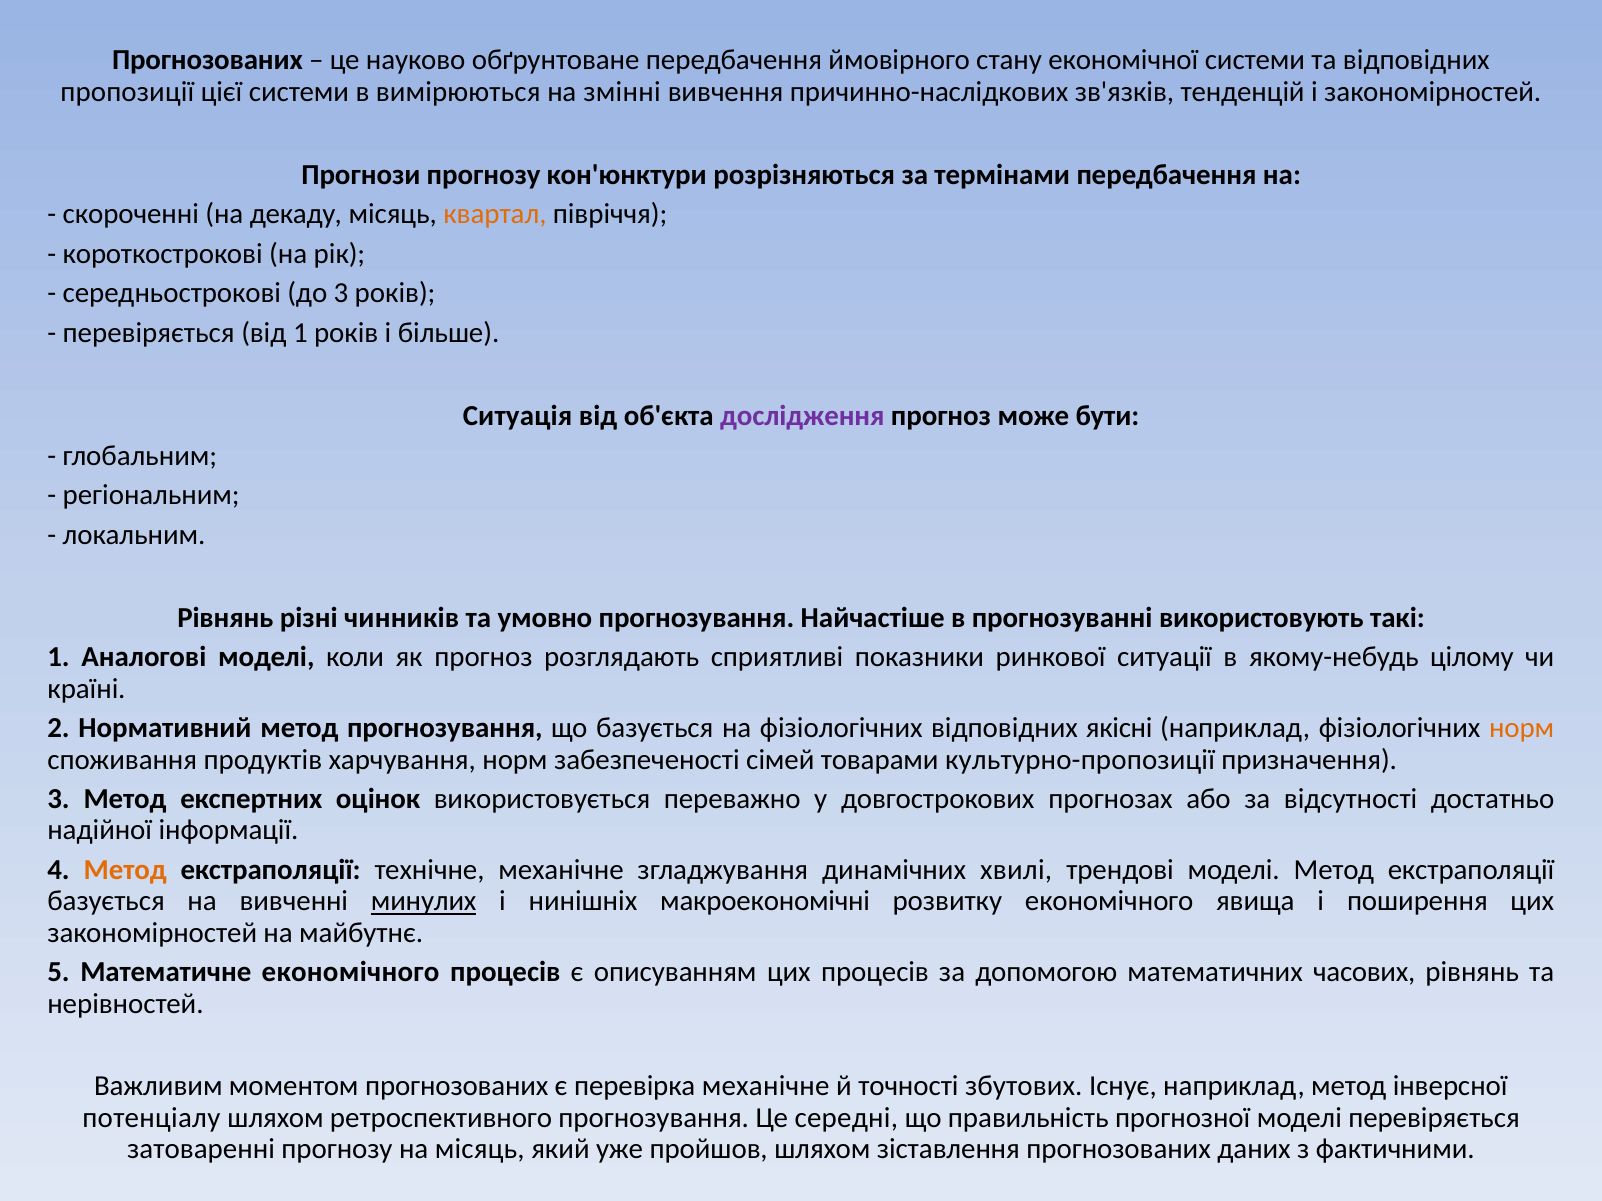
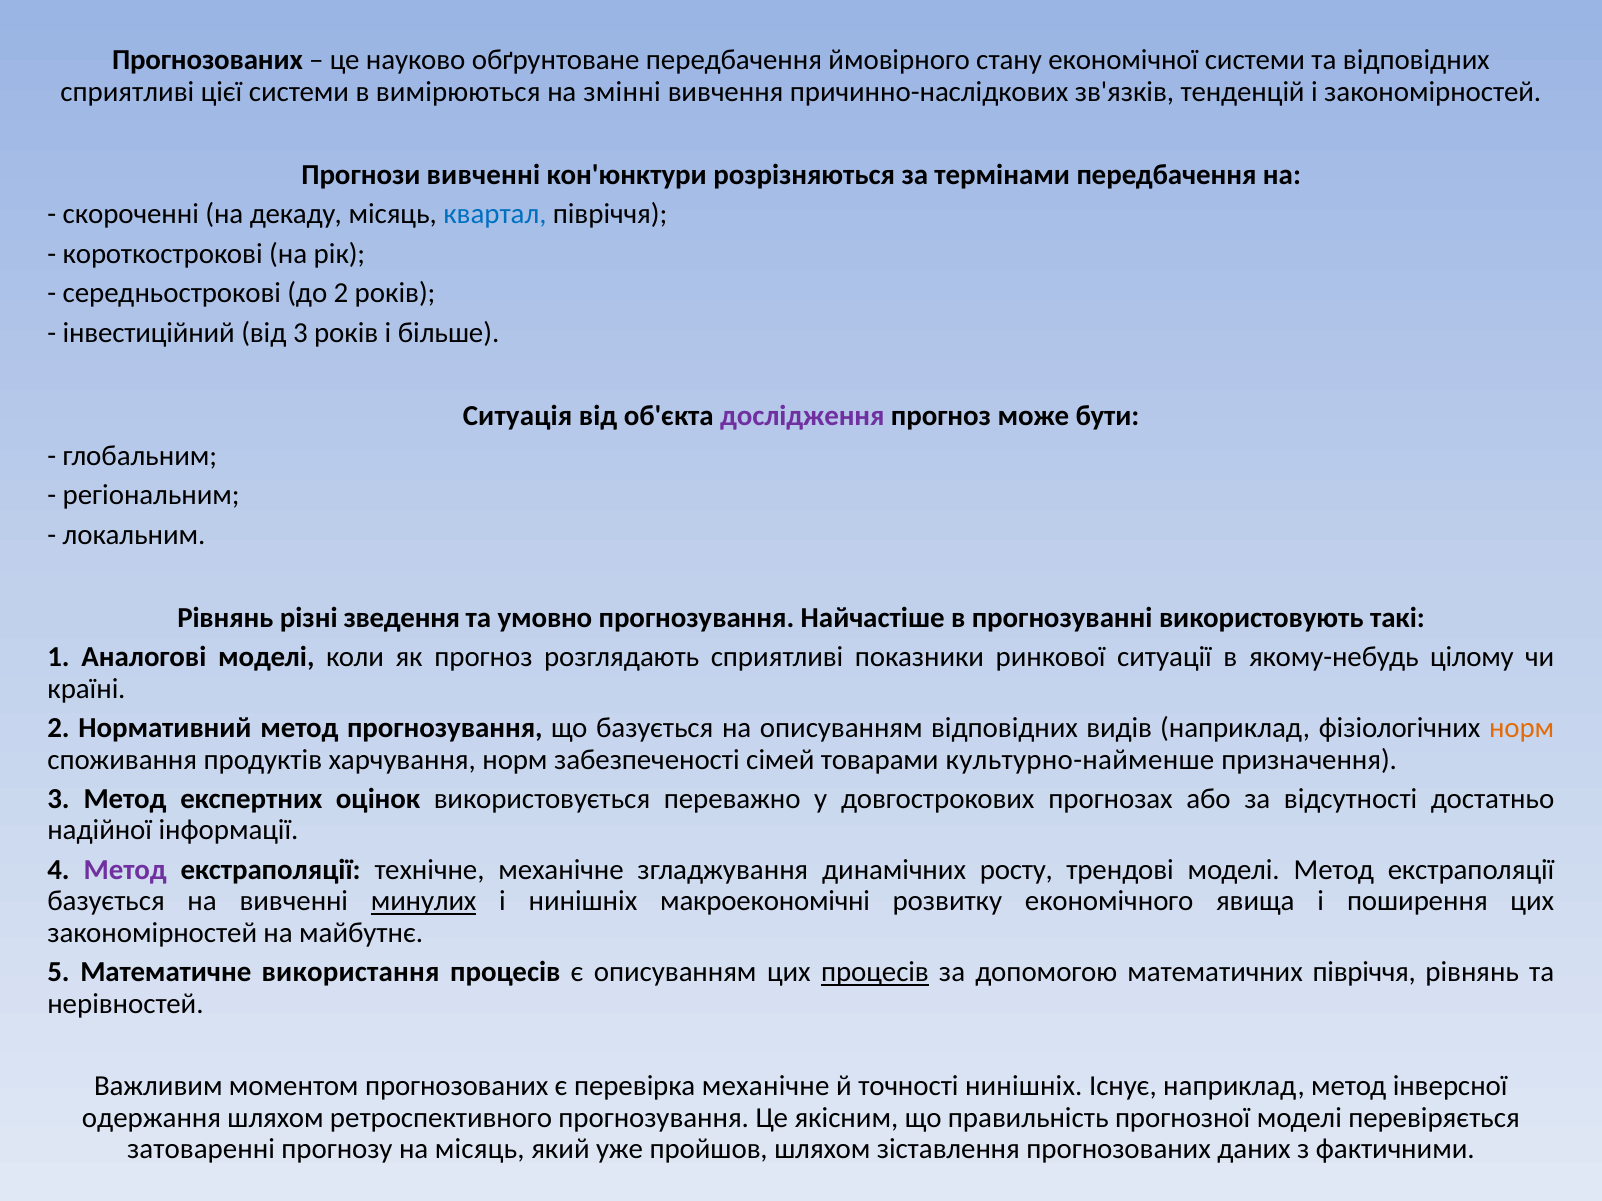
пропозиції at (127, 92): пропозиції -> сприятливі
Прогнози прогнозу: прогнозу -> вивченні
квартал colour: orange -> blue
до 3: 3 -> 2
перевіряється at (149, 333): перевіряється -> інвестиційний
від 1: 1 -> 3
чинників: чинників -> зведення
на фізіологічних: фізіологічних -> описуванням
якісні: якісні -> видів
культурно-пропозиції: культурно-пропозиції -> культурно-найменше
Метод at (125, 870) colour: orange -> purple
хвилі: хвилі -> росту
Математичне економічного: економічного -> використання
процесів at (875, 973) underline: none -> present
математичних часових: часових -> півріччя
точності збутових: збутових -> нинішніх
потенціалу: потенціалу -> одержання
середні: середні -> якісним
